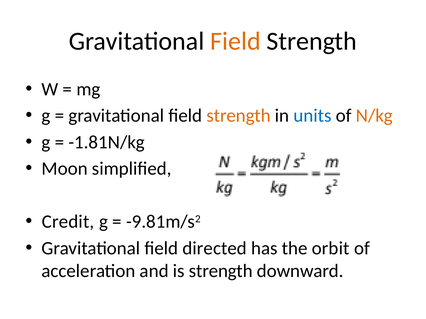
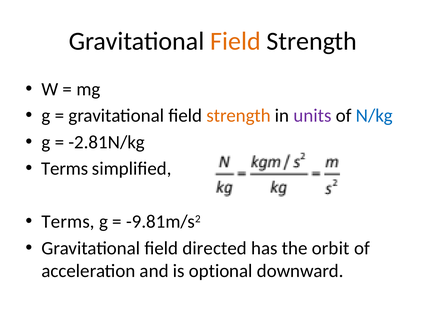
units colour: blue -> purple
N/kg colour: orange -> blue
-1.81N/kg: -1.81N/kg -> -2.81N/kg
Moon at (65, 169): Moon -> Terms
Credit at (68, 222): Credit -> Terms
is strength: strength -> optional
